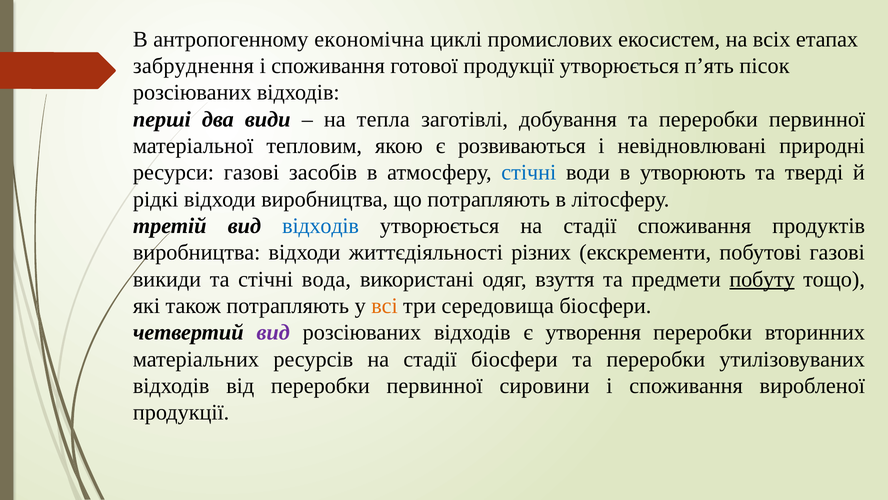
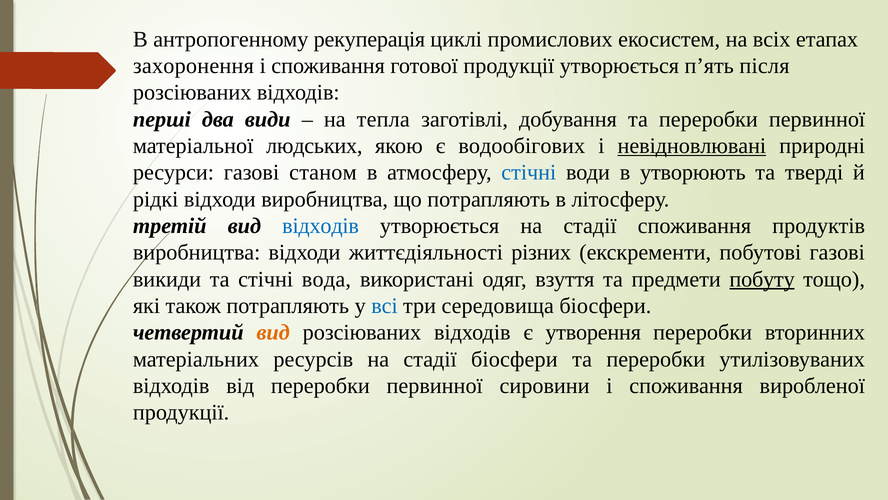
економічна: економічна -> рекуперація
забруднення: забруднення -> захоронення
пісок: пісок -> після
тепловим: тепловим -> людських
розвиваються: розвиваються -> водообігових
невідновлювані underline: none -> present
засобів: засобів -> станом
всі colour: orange -> blue
вид at (273, 332) colour: purple -> orange
